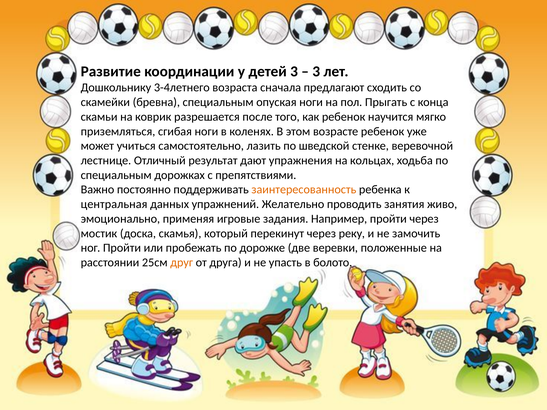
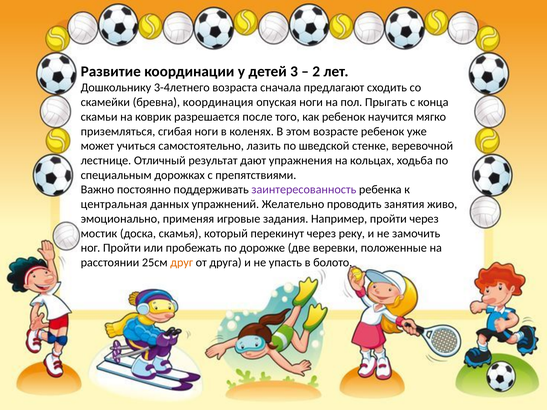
3 at (316, 72): 3 -> 2
бревна специальным: специальным -> координация
заинтересованность colour: orange -> purple
